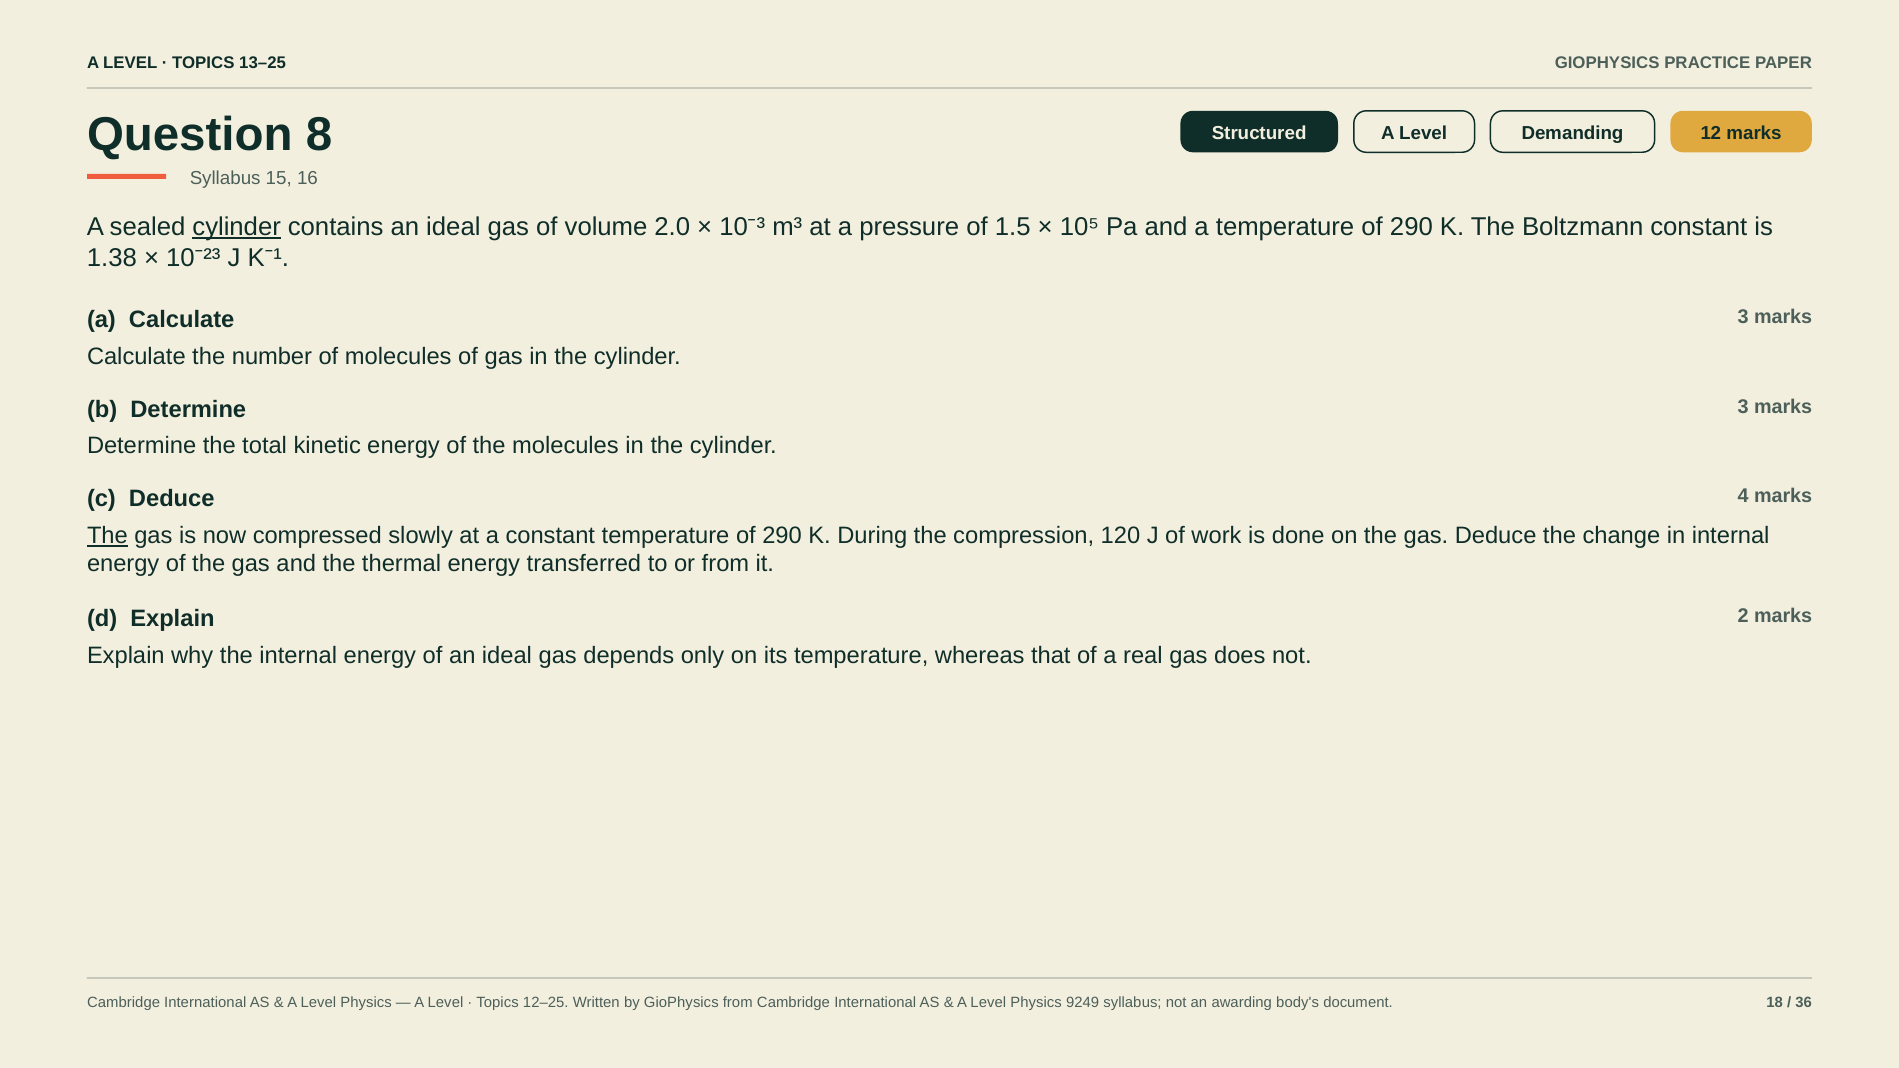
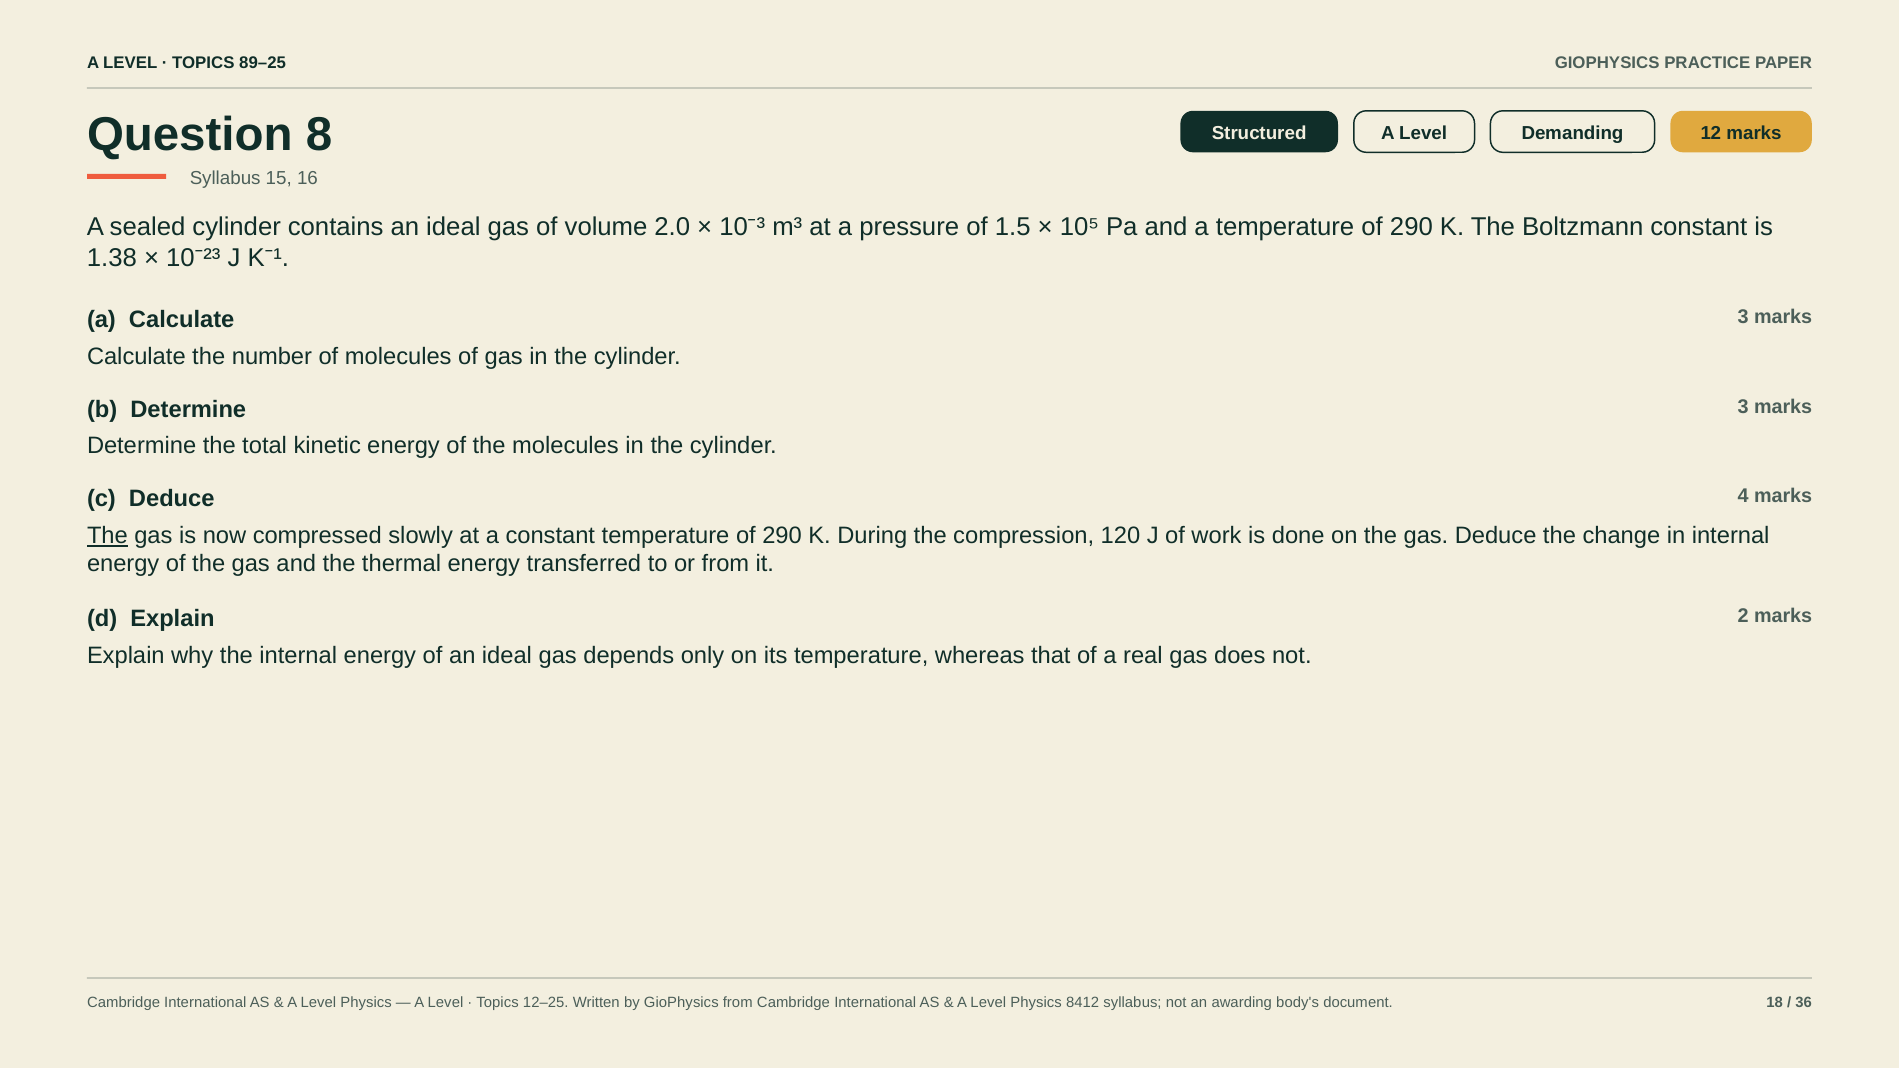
13–25: 13–25 -> 89–25
cylinder at (237, 227) underline: present -> none
9249: 9249 -> 8412
